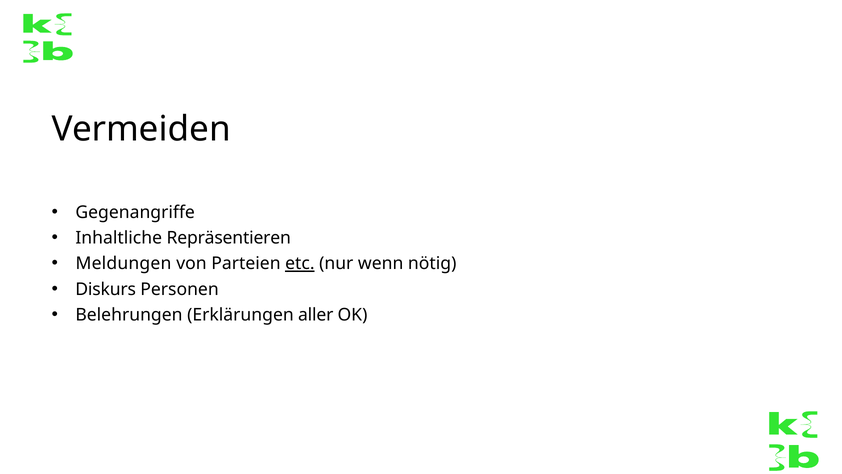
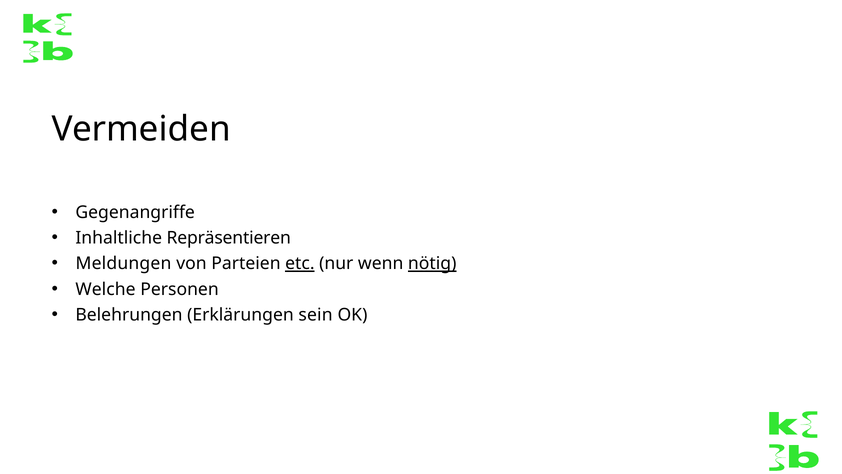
nötig underline: none -> present
Diskurs: Diskurs -> Welche
aller: aller -> sein
